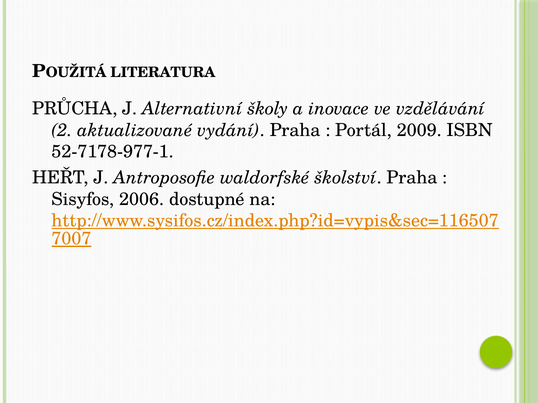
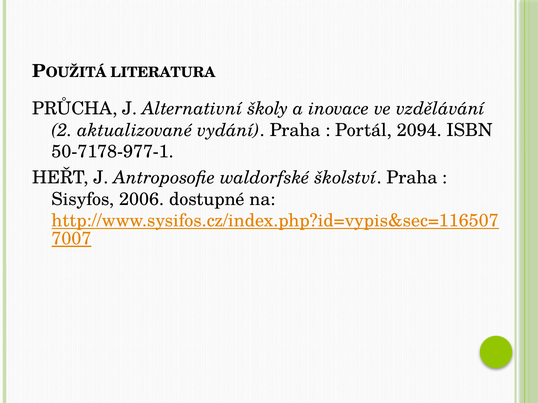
2009: 2009 -> 2094
52-7178-977-1: 52-7178-977-1 -> 50-7178-977-1
